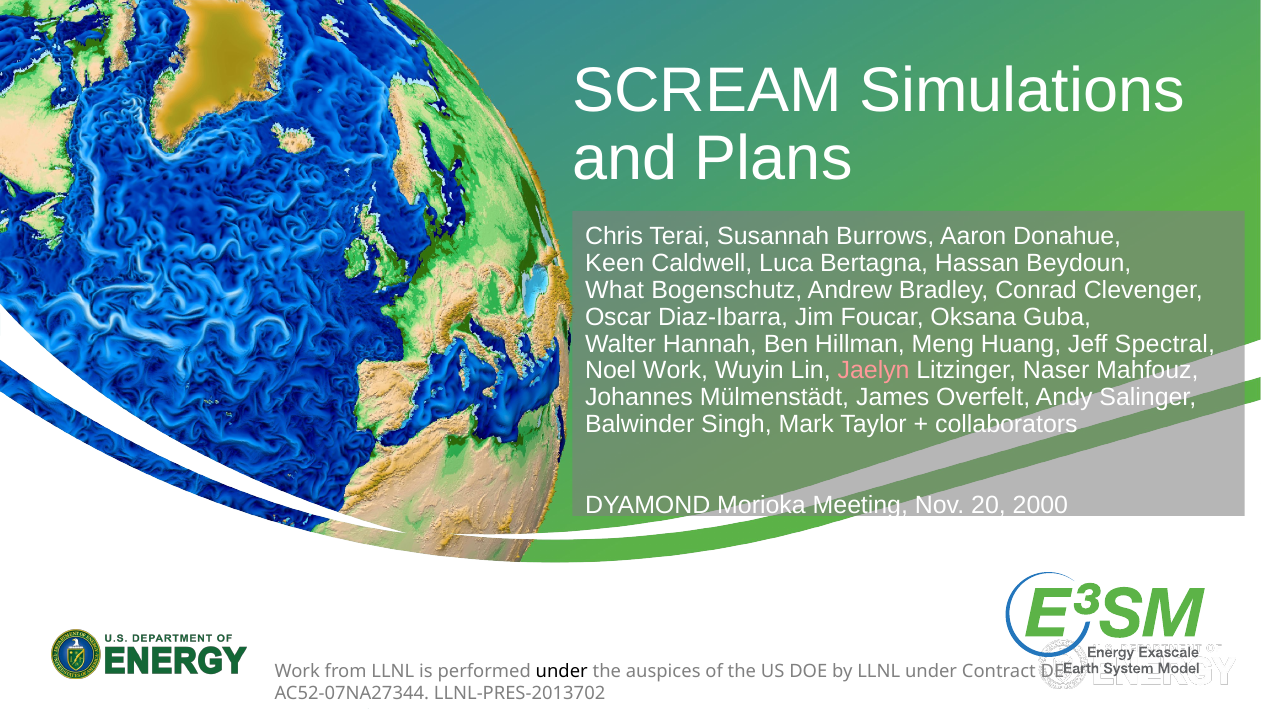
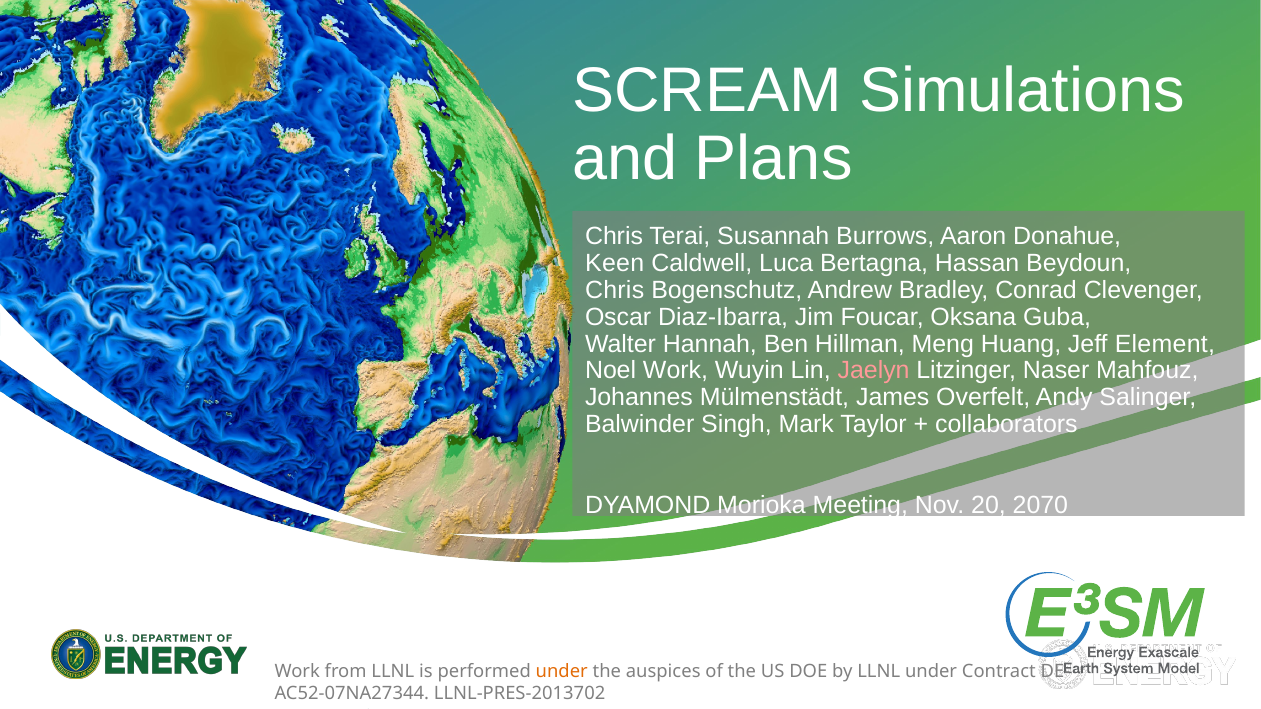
What at (615, 290): What -> Chris
Spectral: Spectral -> Element
2000: 2000 -> 2070
under at (562, 672) colour: black -> orange
